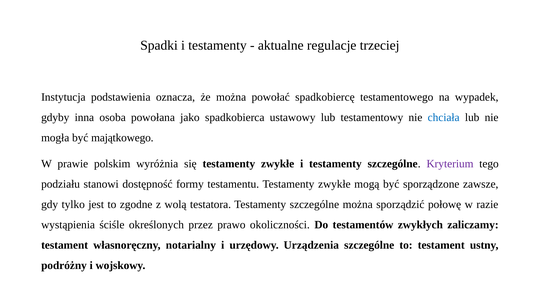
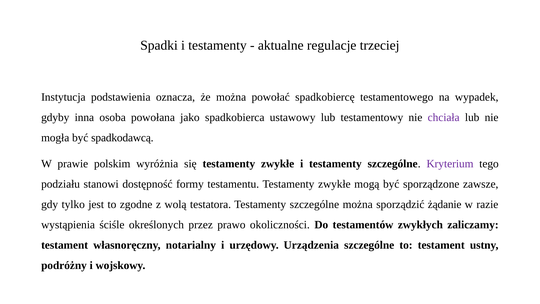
chciała colour: blue -> purple
majątkowego: majątkowego -> spadkodawcą
połowę: połowę -> żądanie
